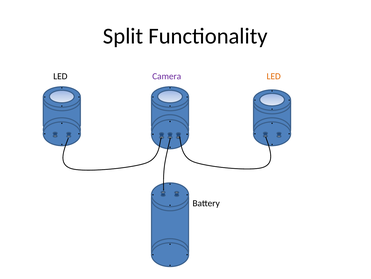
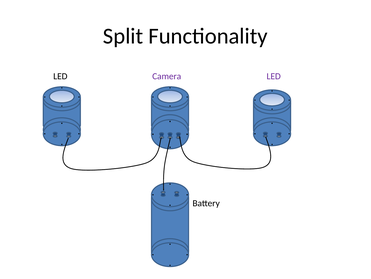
LED at (274, 76) colour: orange -> purple
